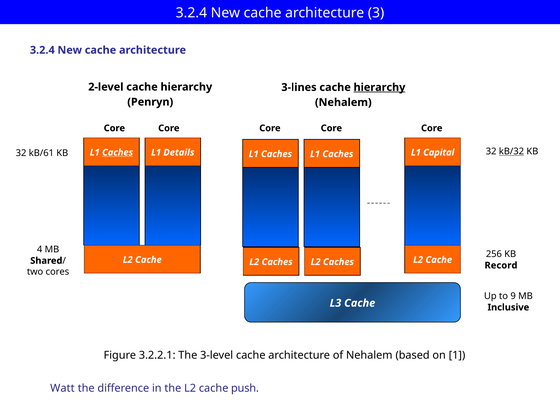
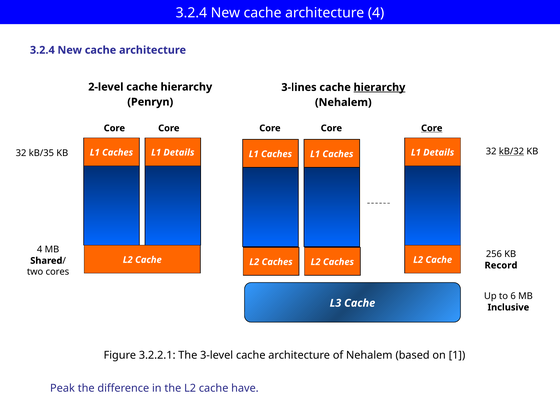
architecture 3: 3 -> 4
Core at (432, 128) underline: none -> present
kB/61: kB/61 -> kB/35
Caches at (118, 152) underline: present -> none
Capital at (439, 152): Capital -> Details
9: 9 -> 6
Watt: Watt -> Peak
push: push -> have
